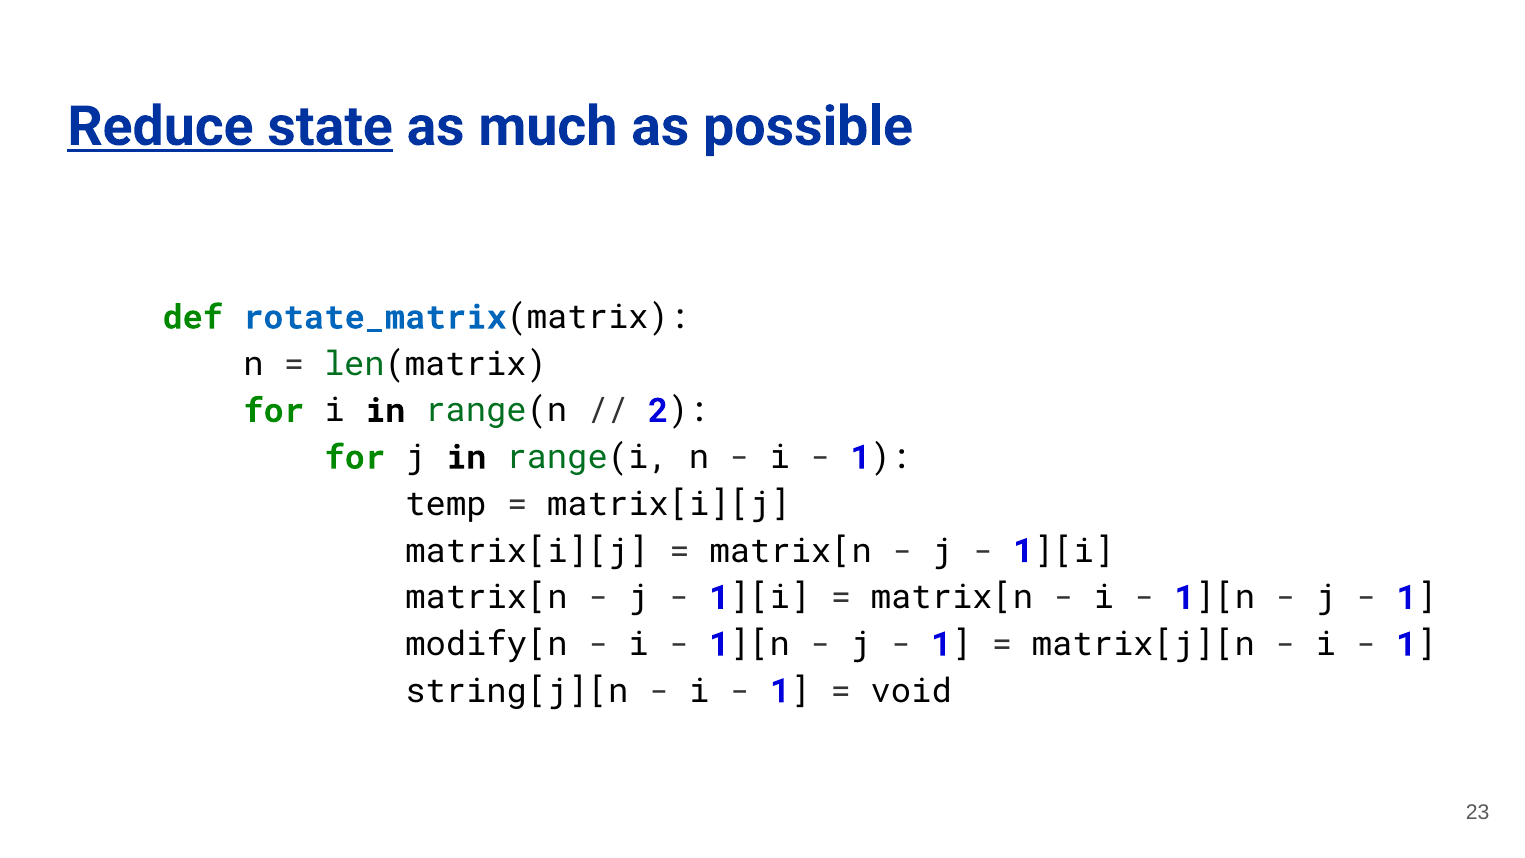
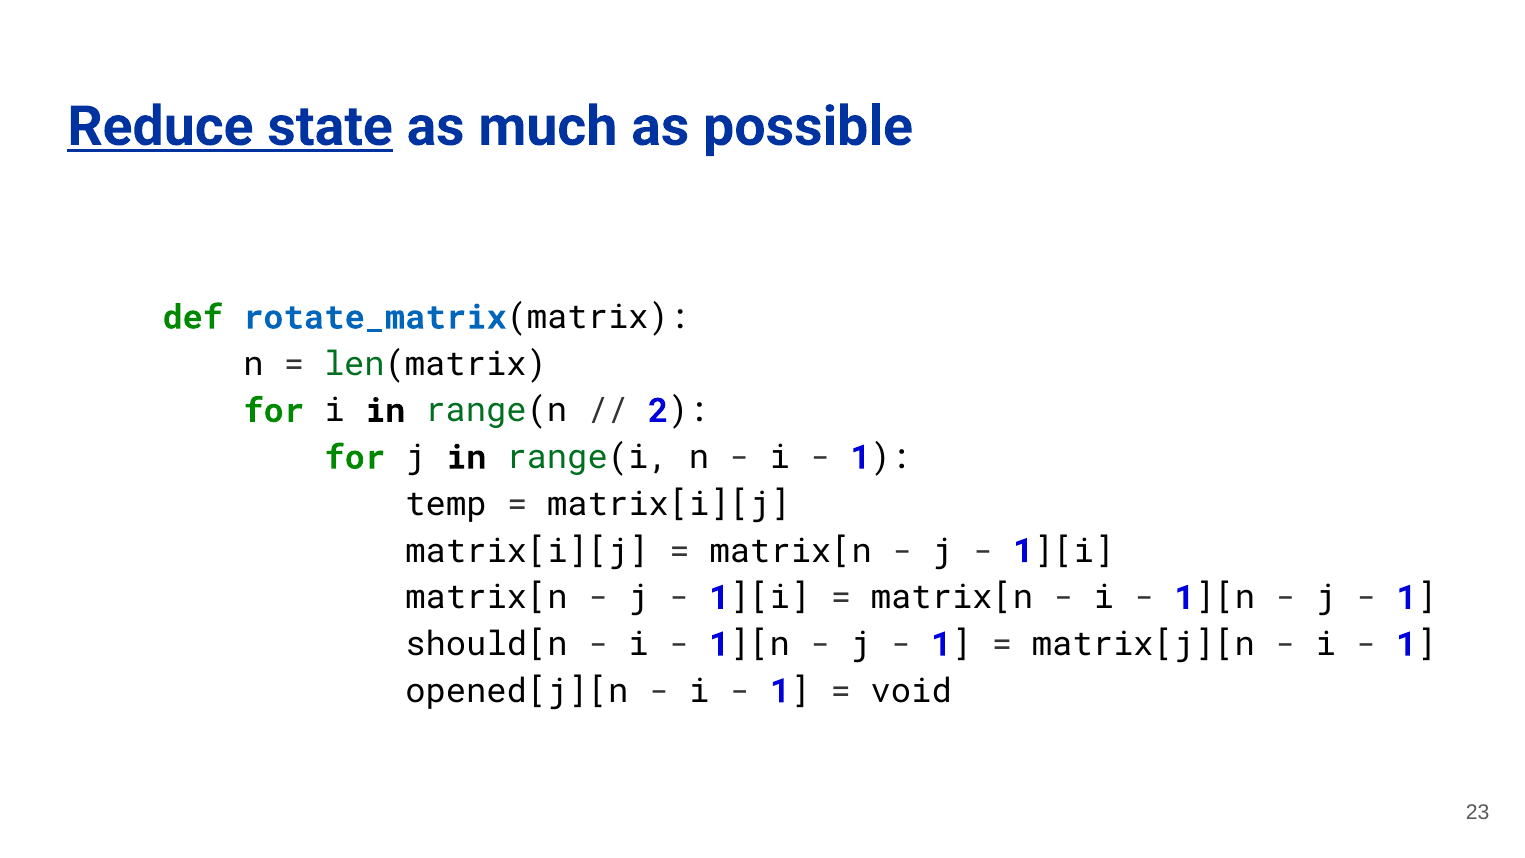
modify[n: modify[n -> should[n
string[j][n: string[j][n -> opened[j][n
